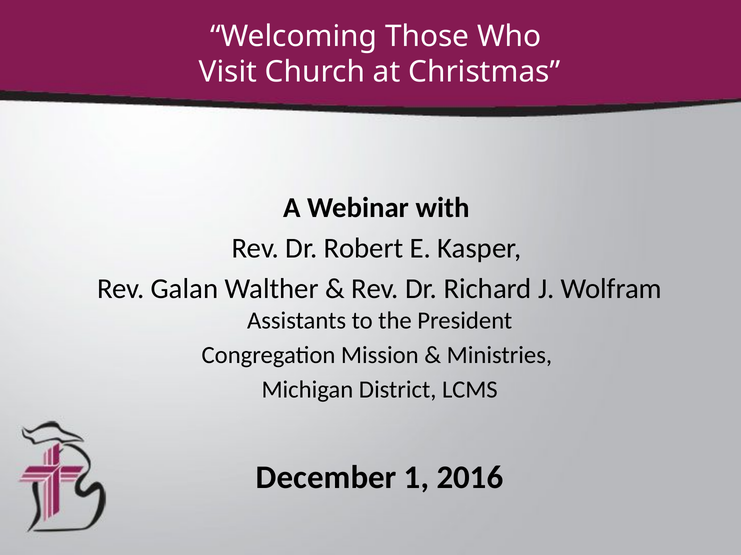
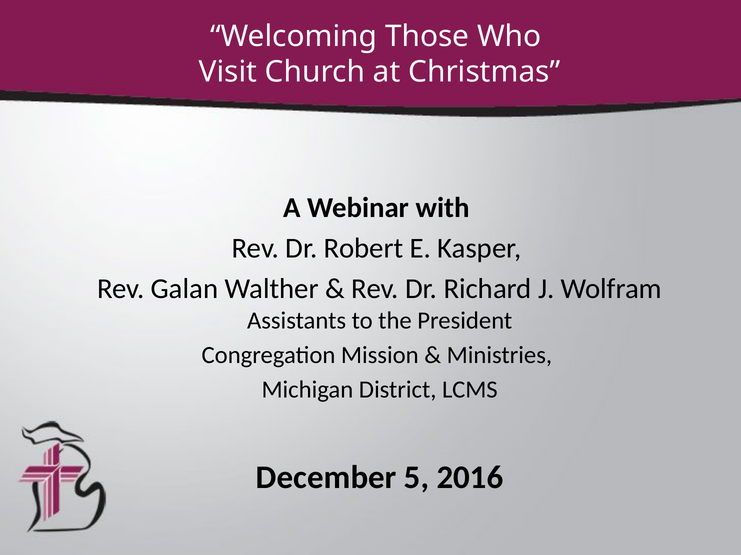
1: 1 -> 5
